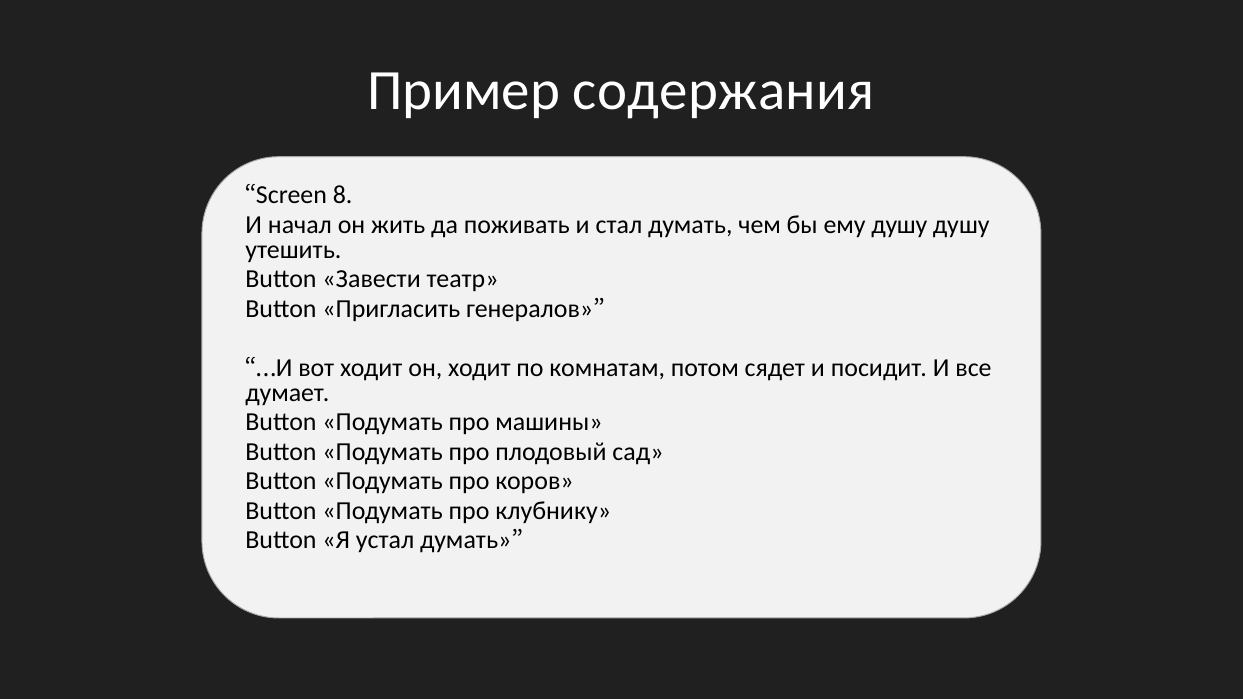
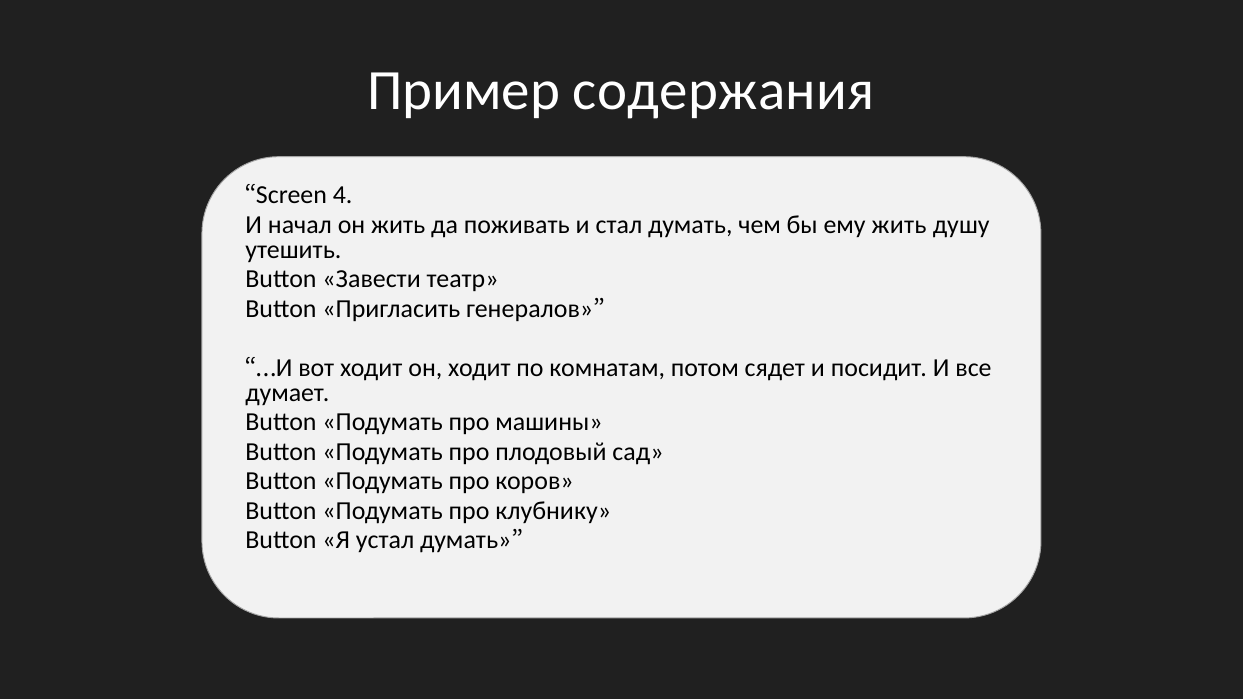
8: 8 -> 4
ему душу: душу -> жить
